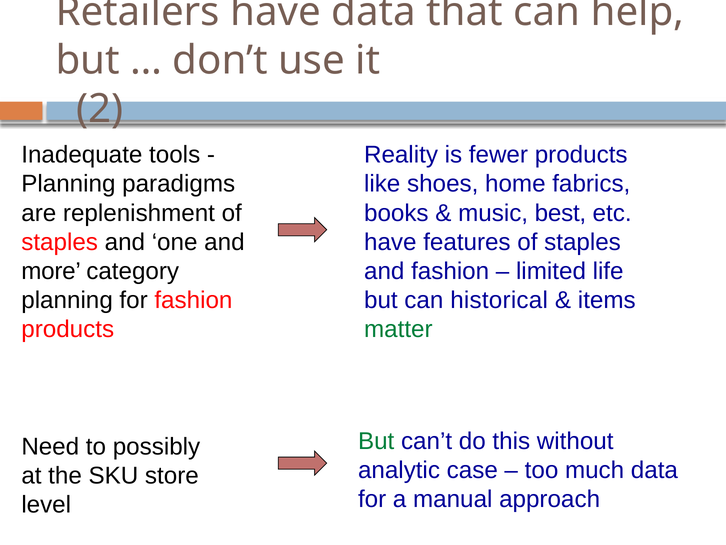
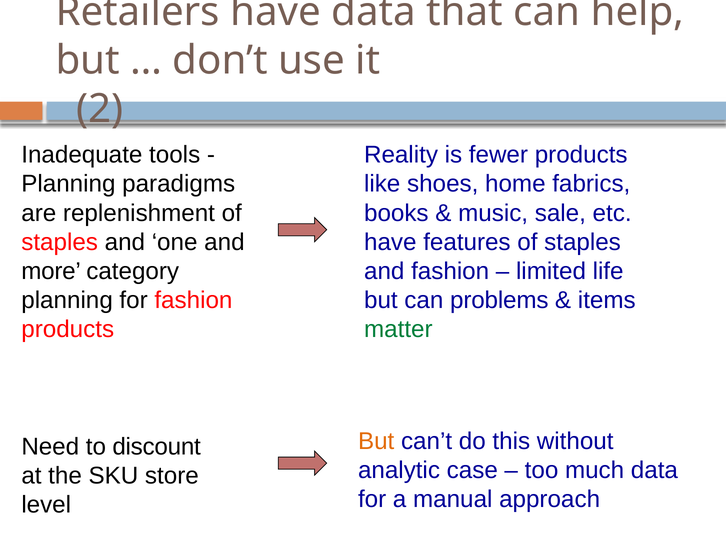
best: best -> sale
historical: historical -> problems
But at (376, 441) colour: green -> orange
possibly: possibly -> discount
